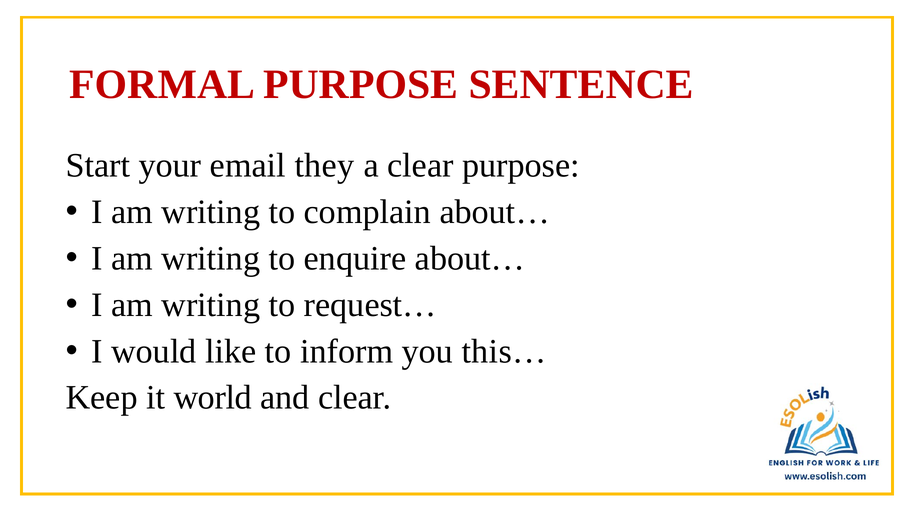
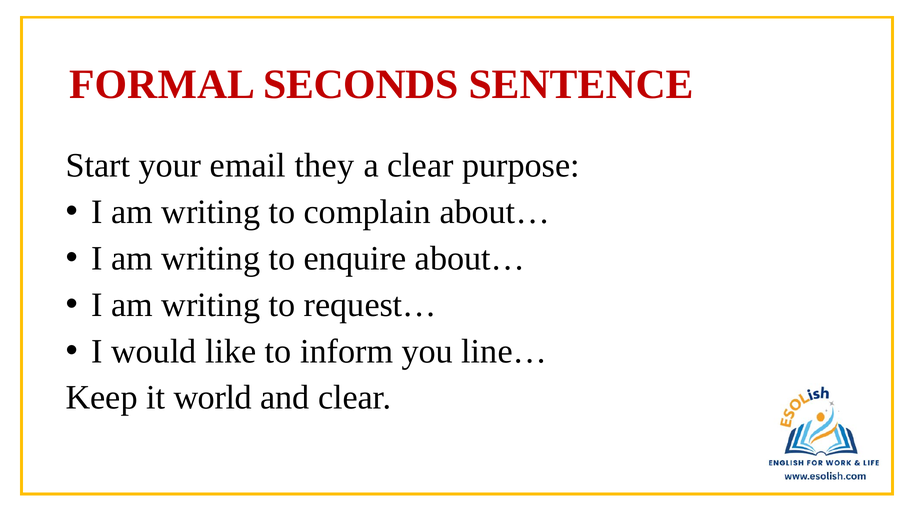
FORMAL PURPOSE: PURPOSE -> SECONDS
this…: this… -> line…
